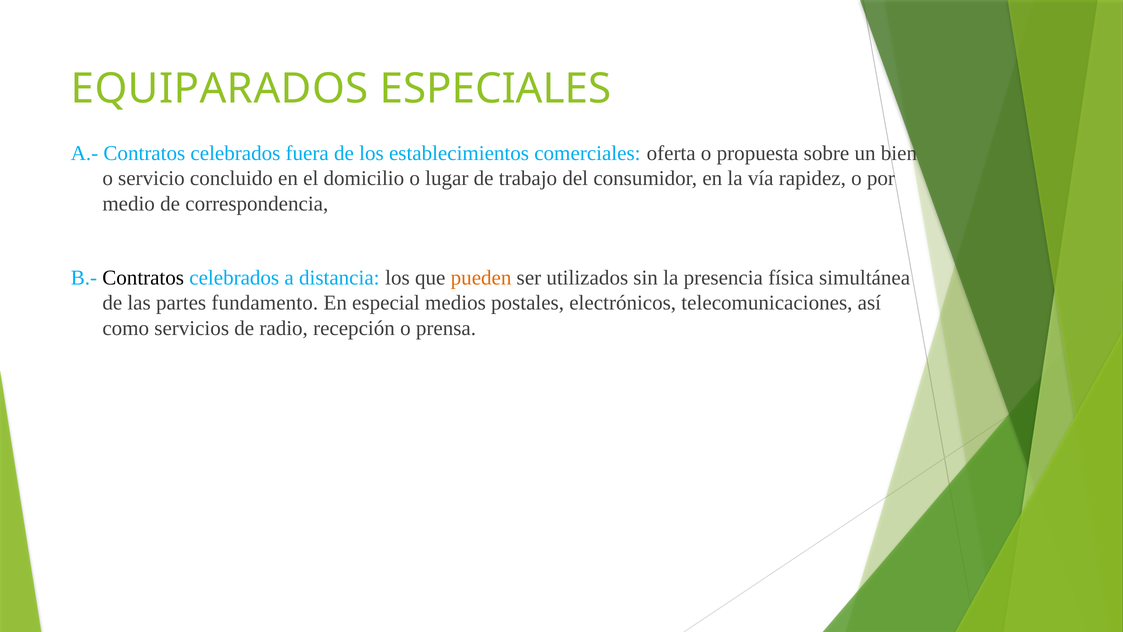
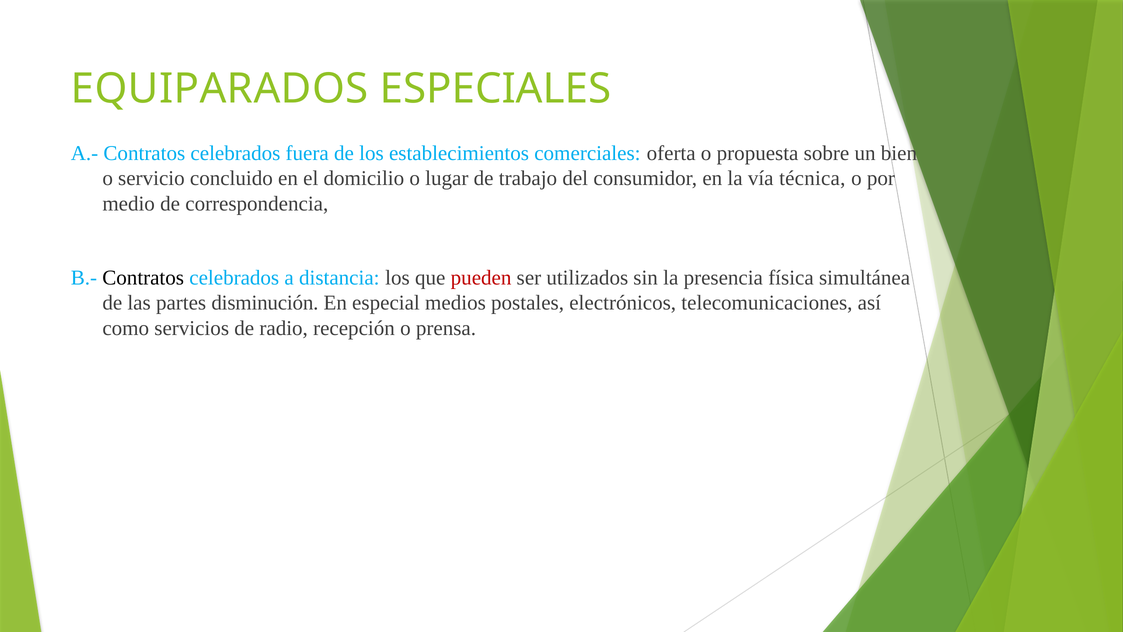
rapidez: rapidez -> técnica
pueden colour: orange -> red
fundamento: fundamento -> disminución
